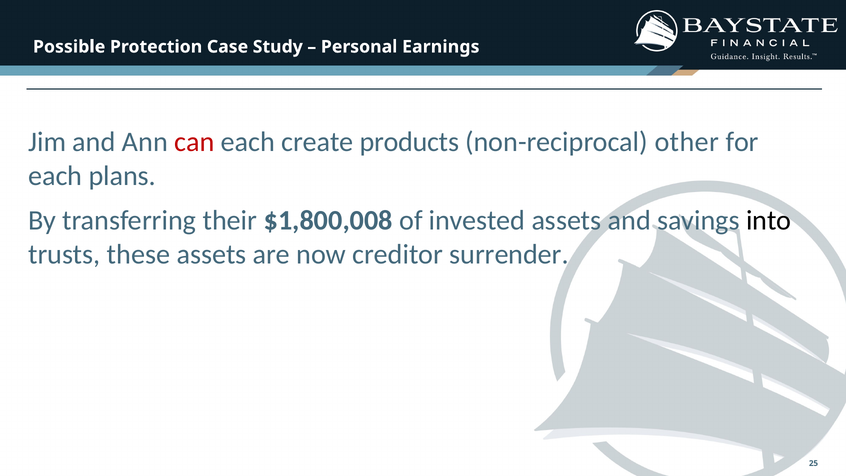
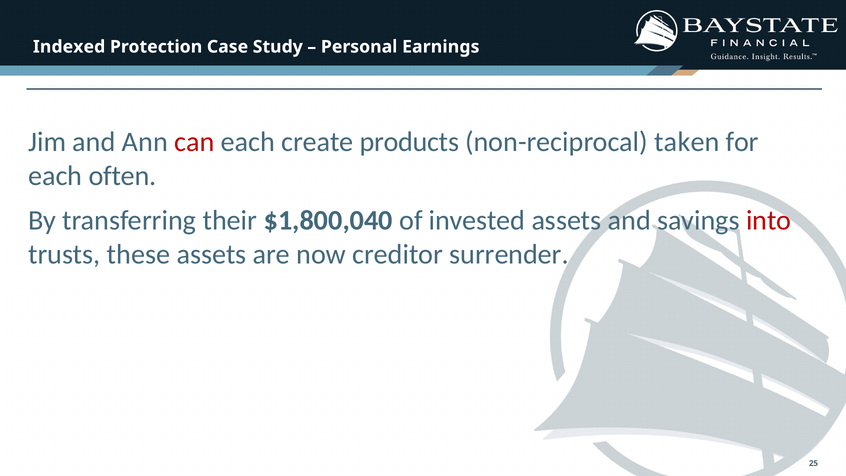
Possible: Possible -> Indexed
other: other -> taken
plans: plans -> often
$1,800,008: $1,800,008 -> $1,800,040
into colour: black -> red
